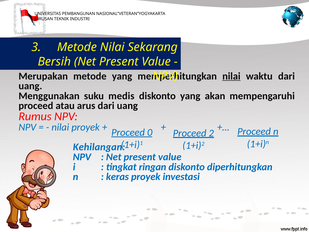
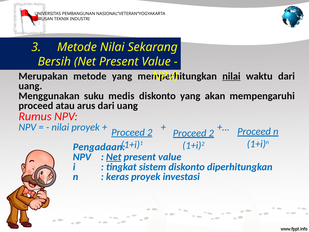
0 at (150, 132): 0 -> 2
Kehilangan: Kehilangan -> Pengadaan
Net at (114, 157) underline: none -> present
ringan: ringan -> sistem
